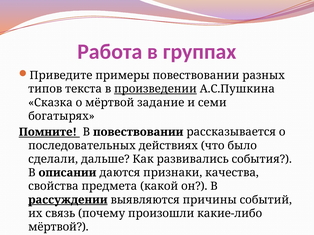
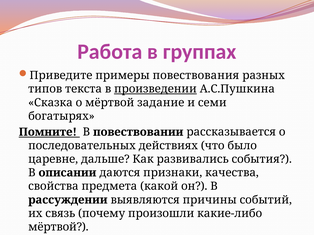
примеры повествовании: повествовании -> повествования
сделали: сделали -> царевне
рассуждении underline: present -> none
